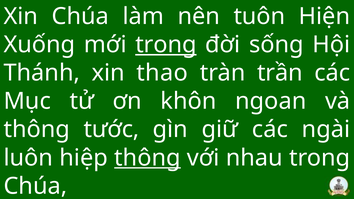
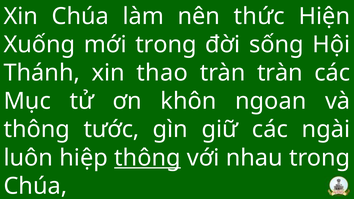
tuôn: tuôn -> thức
trong at (166, 45) underline: present -> none
tràn trần: trần -> tràn
